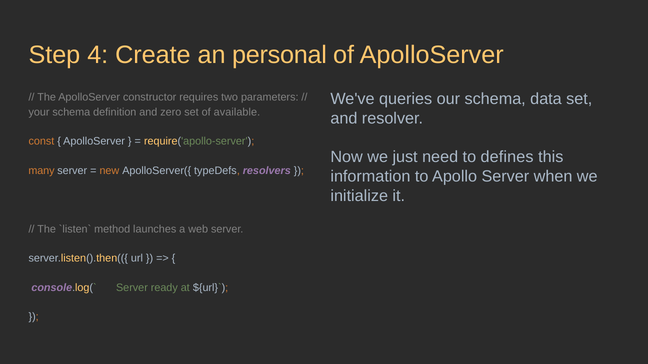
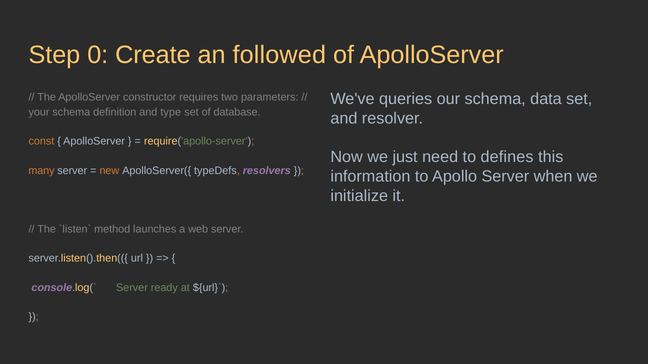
4: 4 -> 0
personal: personal -> followed
zero: zero -> type
available: available -> database
